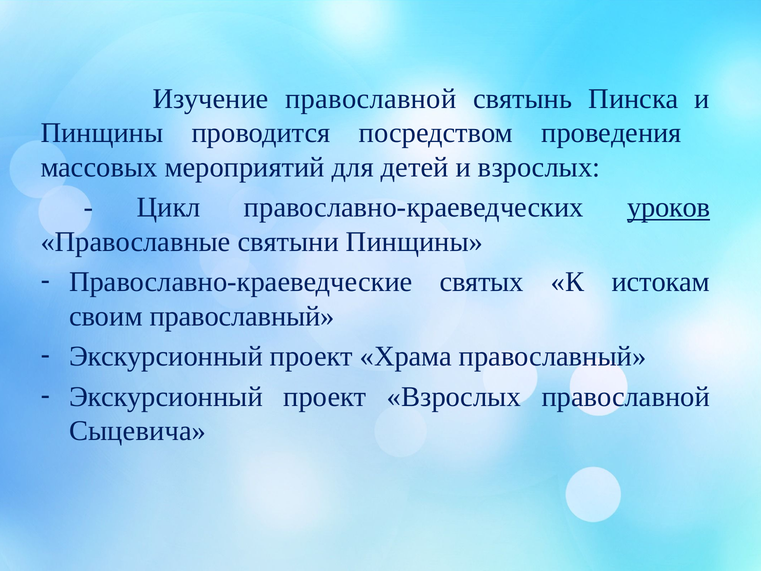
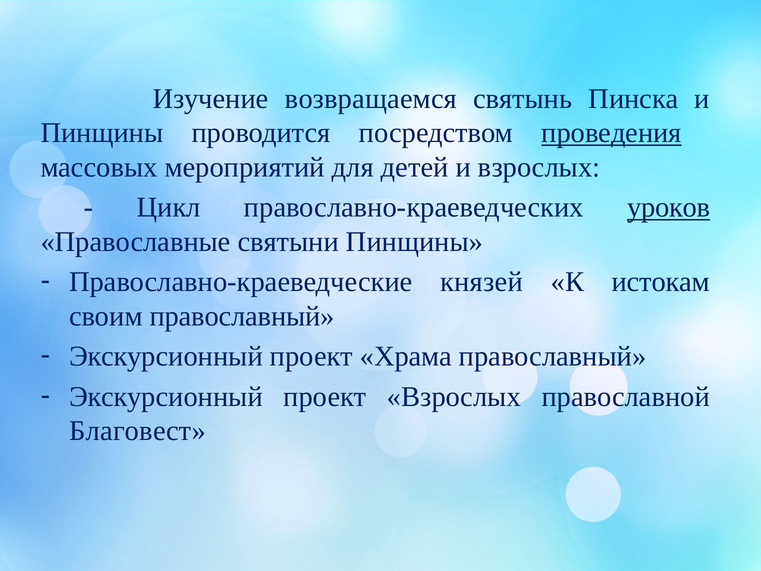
Изучение православной: православной -> возвращаемся
проведения underline: none -> present
святых: святых -> князей
Сыцевича: Сыцевича -> Благовест
